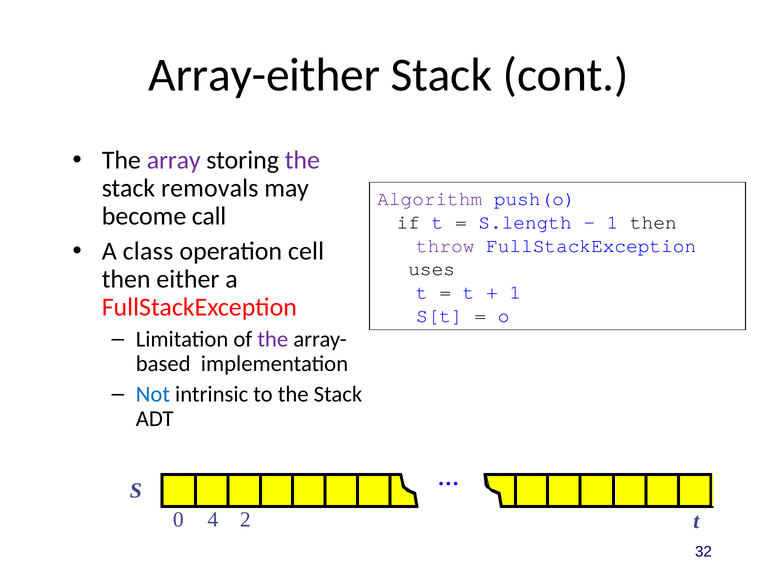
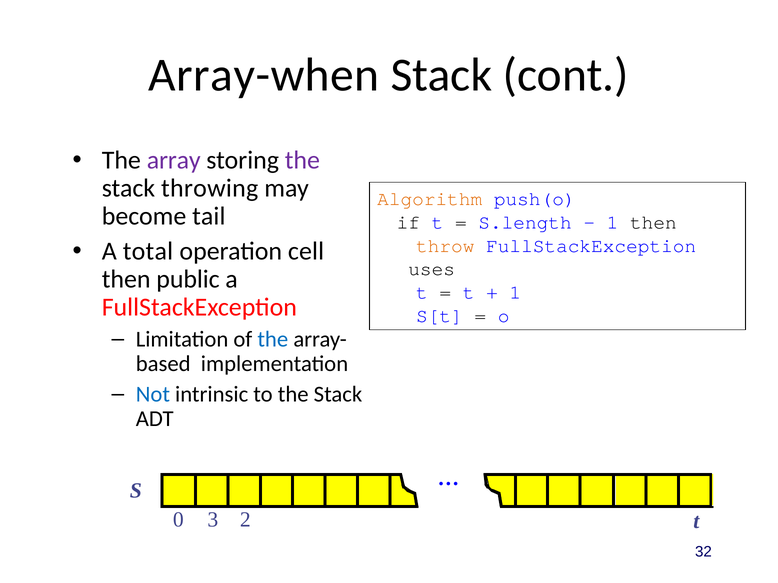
Array-either: Array-either -> Array-when
removals: removals -> throwing
Algorithm colour: purple -> orange
call: call -> tail
throw colour: purple -> orange
class: class -> total
either: either -> public
the at (273, 340) colour: purple -> blue
4: 4 -> 3
